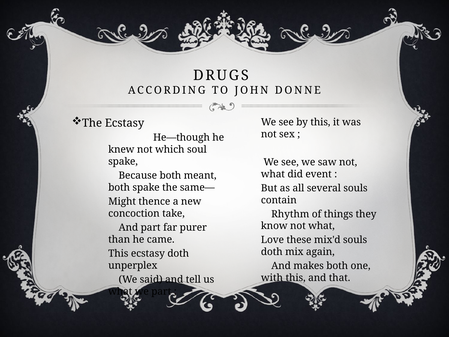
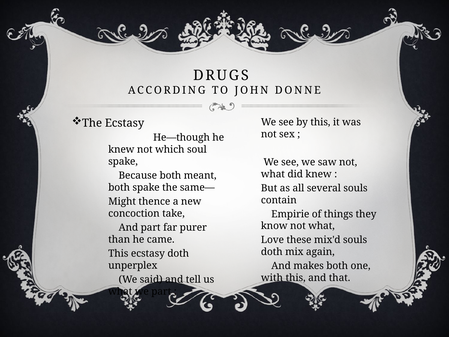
did event: event -> knew
Rhythm: Rhythm -> Empirie
